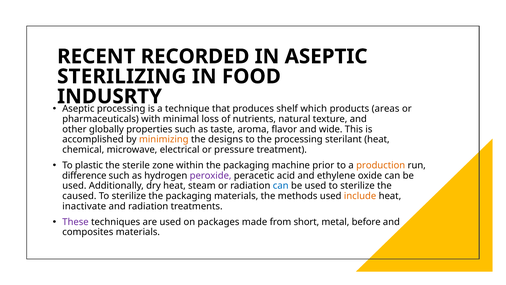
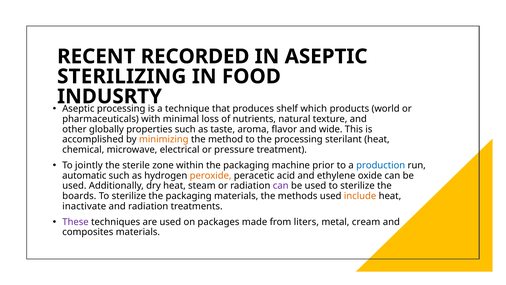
areas: areas -> world
designs: designs -> method
plastic: plastic -> jointly
production colour: orange -> blue
difference: difference -> automatic
peroxide colour: purple -> orange
can at (281, 186) colour: blue -> purple
caused: caused -> boards
short: short -> liters
before: before -> cream
